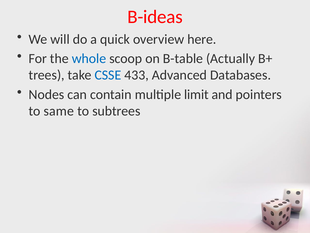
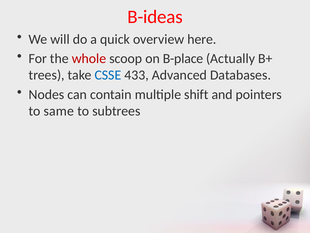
whole colour: blue -> red
B-table: B-table -> B-place
limit: limit -> shift
